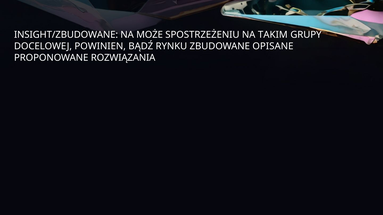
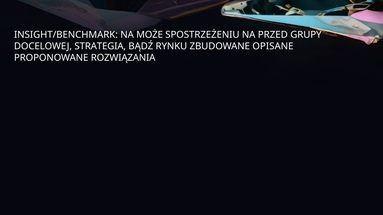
INSIGHT/ZBUDOWANE: INSIGHT/ZBUDOWANE -> INSIGHT/BENCHMARK
TAKIM: TAKIM -> PRZED
POWINIEN: POWINIEN -> STRATEGIA
